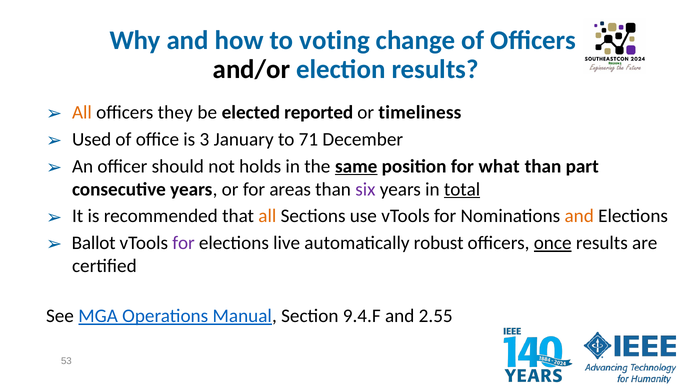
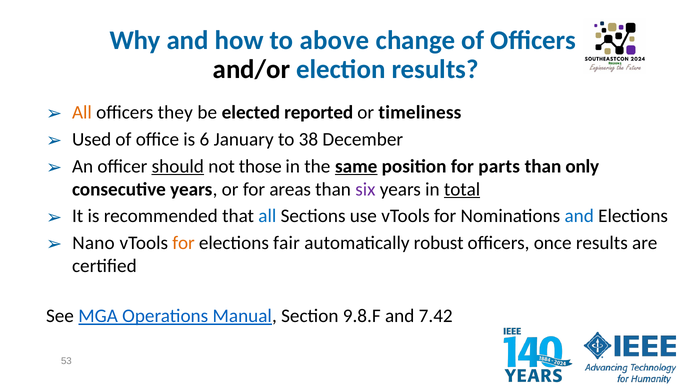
voting: voting -> above
3: 3 -> 6
71: 71 -> 38
should underline: none -> present
holds: holds -> those
what: what -> parts
part: part -> only
all at (267, 216) colour: orange -> blue
and at (579, 216) colour: orange -> blue
Ballot: Ballot -> Nano
for at (184, 243) colour: purple -> orange
live: live -> fair
once underline: present -> none
9.4.F: 9.4.F -> 9.8.F
2.55: 2.55 -> 7.42
